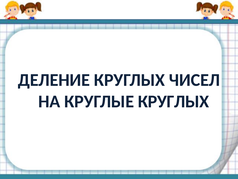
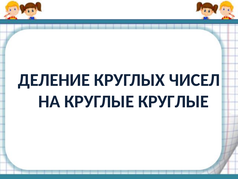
КРУГЛЫЕ КРУГЛЫХ: КРУГЛЫХ -> КРУГЛЫЕ
